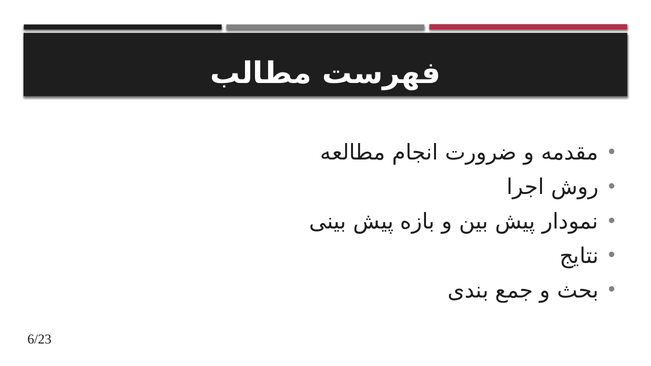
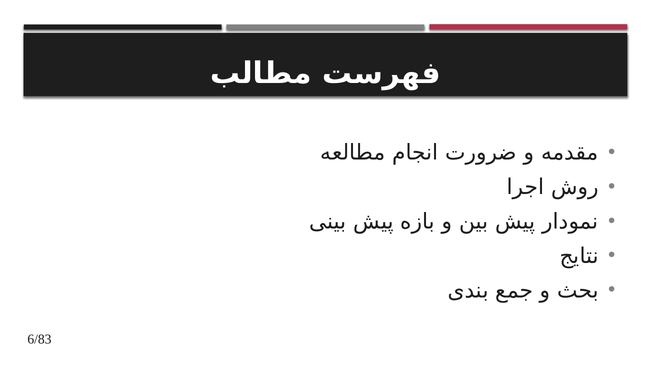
6/23: 6/23 -> 6/83
